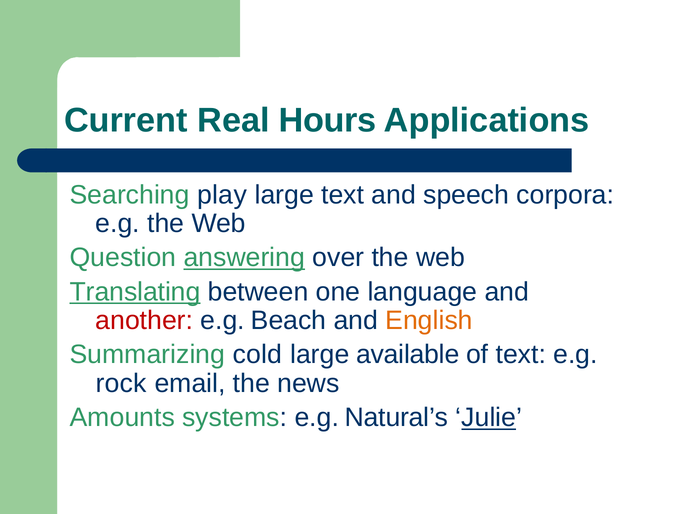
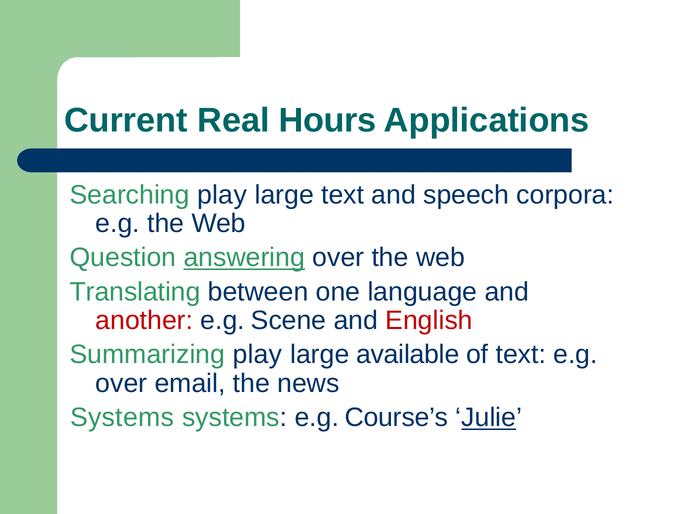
Translating underline: present -> none
Beach: Beach -> Scene
English colour: orange -> red
Summarizing cold: cold -> play
rock at (121, 384): rock -> over
Amounts at (122, 418): Amounts -> Systems
Natural’s: Natural’s -> Course’s
